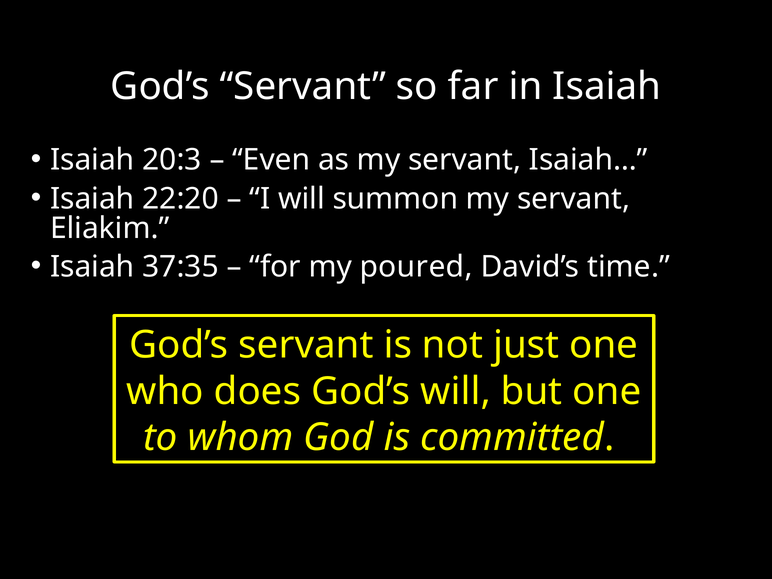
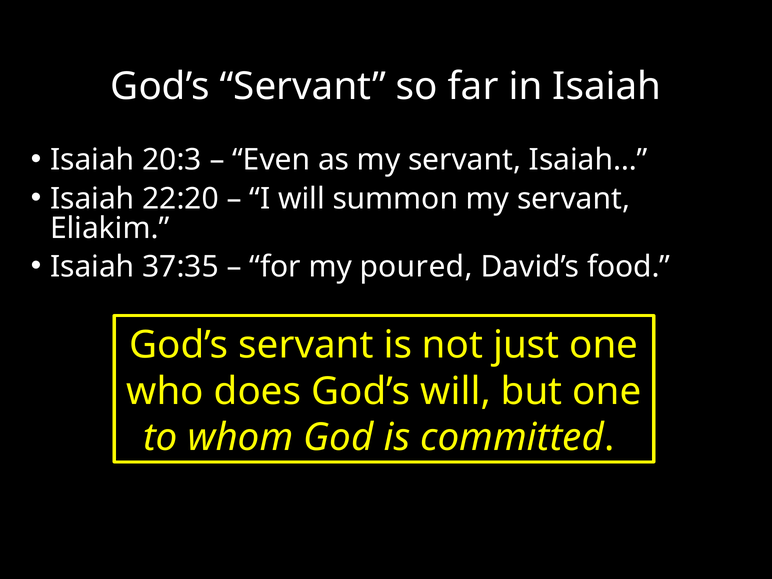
time: time -> food
